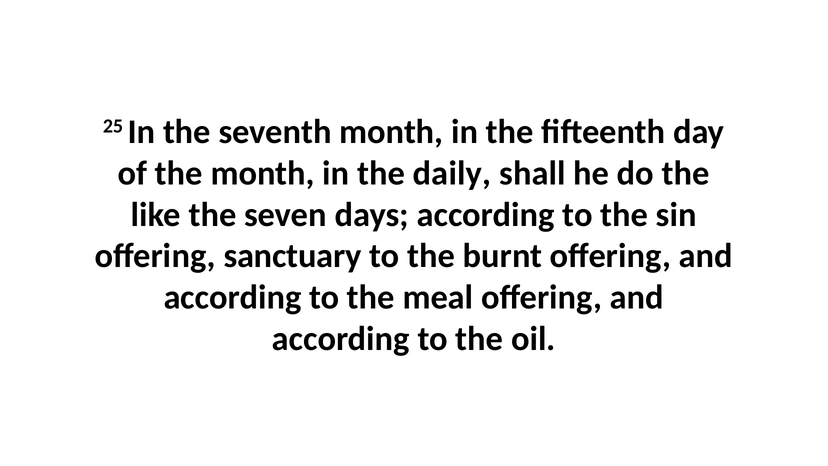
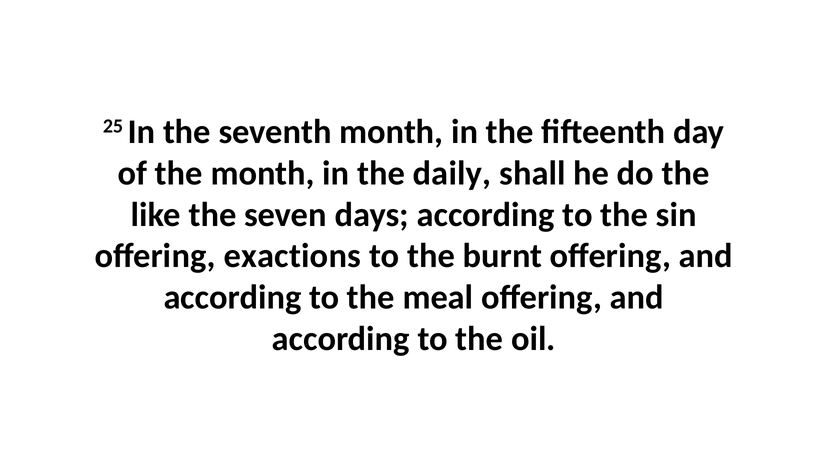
sanctuary: sanctuary -> exactions
